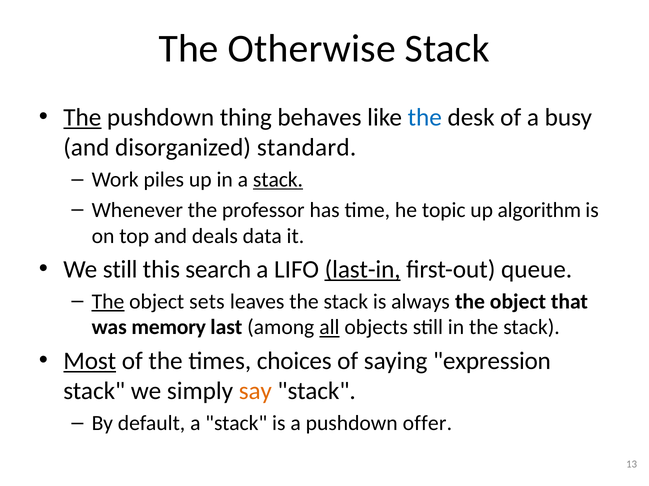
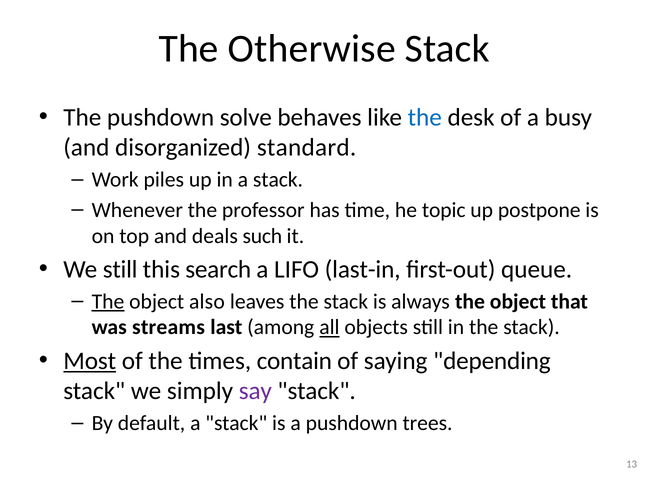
The at (82, 118) underline: present -> none
thing: thing -> solve
stack at (278, 180) underline: present -> none
algorithm: algorithm -> postpone
data: data -> such
last-in underline: present -> none
sets: sets -> also
memory: memory -> streams
choices: choices -> contain
expression: expression -> depending
say colour: orange -> purple
offer: offer -> trees
